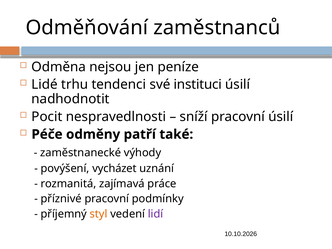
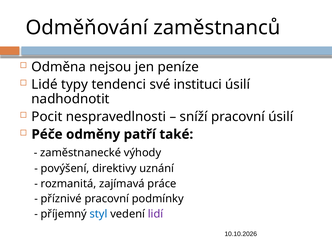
trhu: trhu -> typy
vycházet: vycházet -> direktivy
styl colour: orange -> blue
